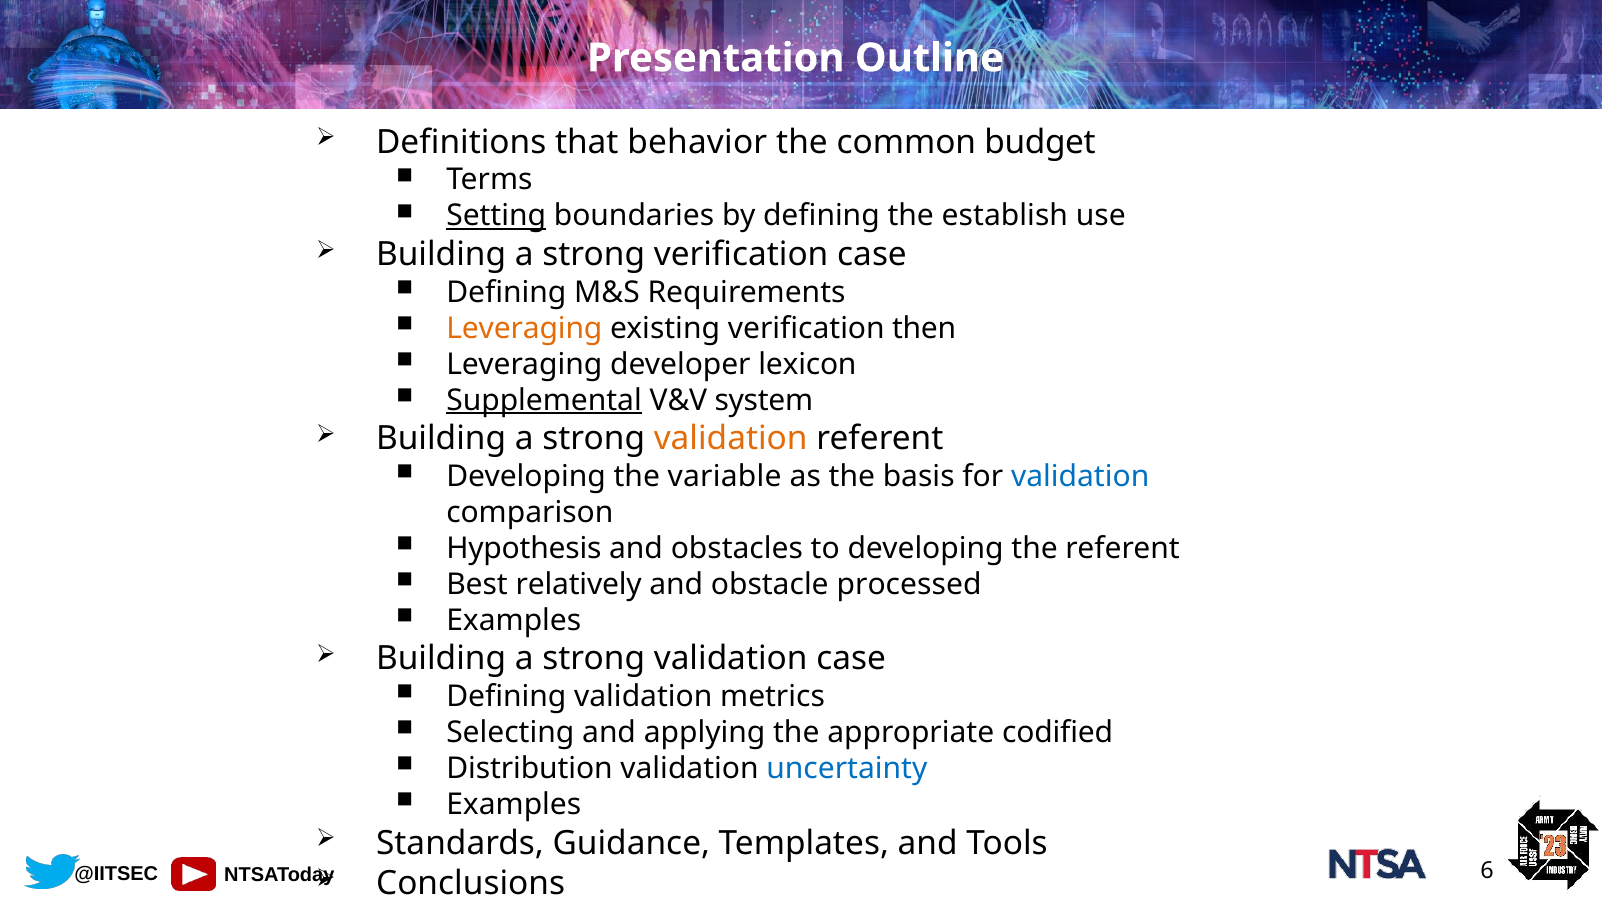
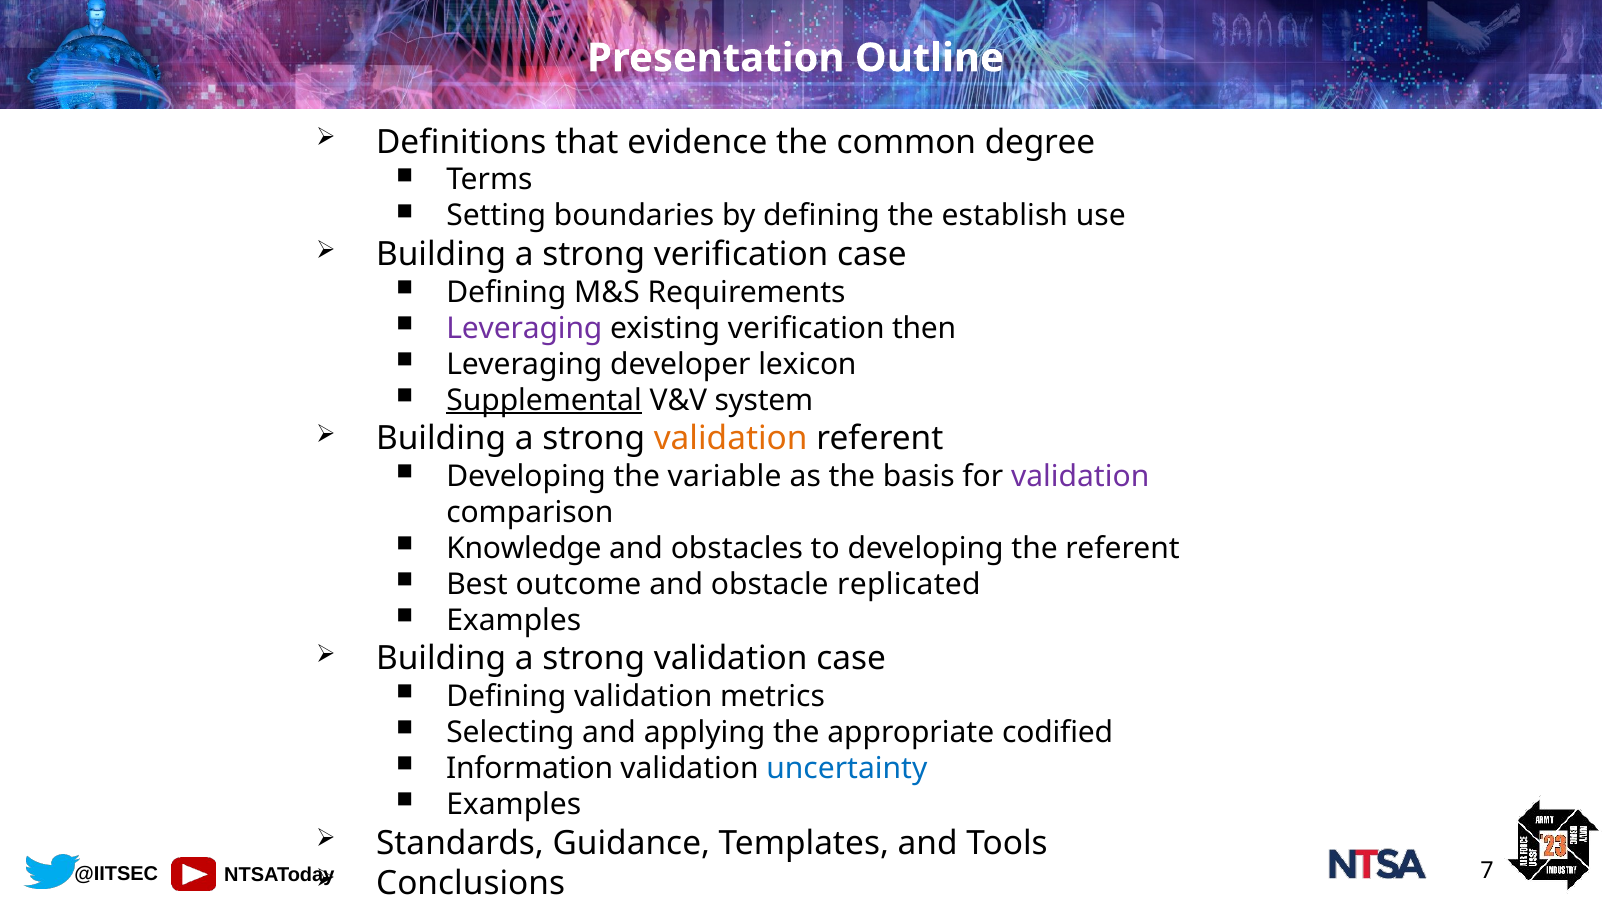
behavior: behavior -> evidence
budget: budget -> degree
Setting underline: present -> none
Leveraging at (524, 328) colour: orange -> purple
validation at (1080, 476) colour: blue -> purple
Hypothesis: Hypothesis -> Knowledge
relatively: relatively -> outcome
processed: processed -> replicated
Distribution: Distribution -> Information
6: 6 -> 7
